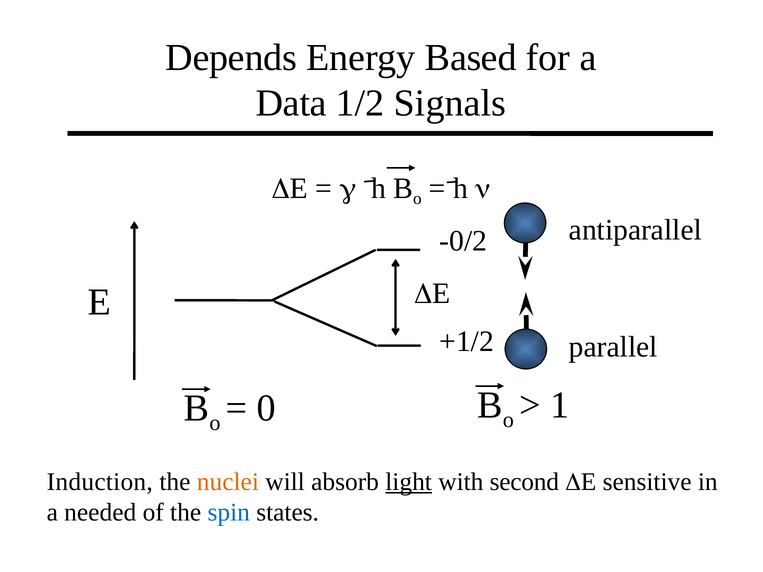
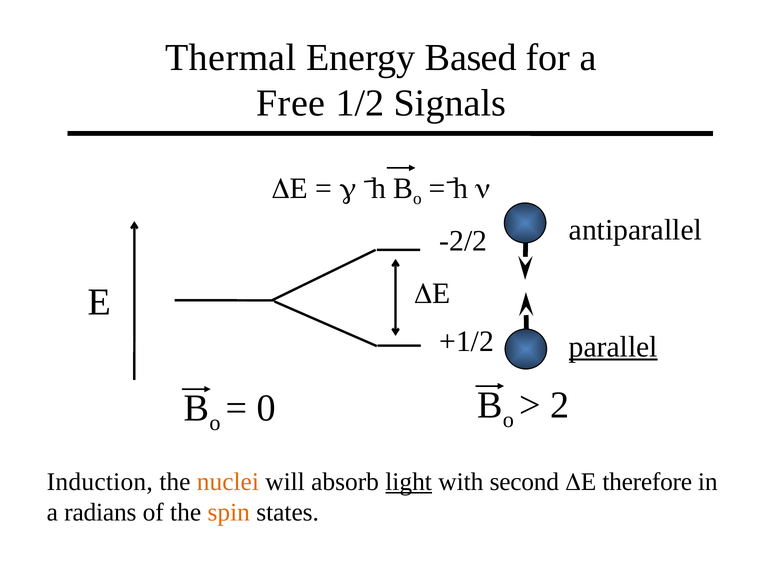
Depends: Depends -> Thermal
Data: Data -> Free
-0/2: -0/2 -> -2/2
parallel underline: none -> present
1: 1 -> 2
sensitive: sensitive -> therefore
needed: needed -> radians
spin colour: blue -> orange
